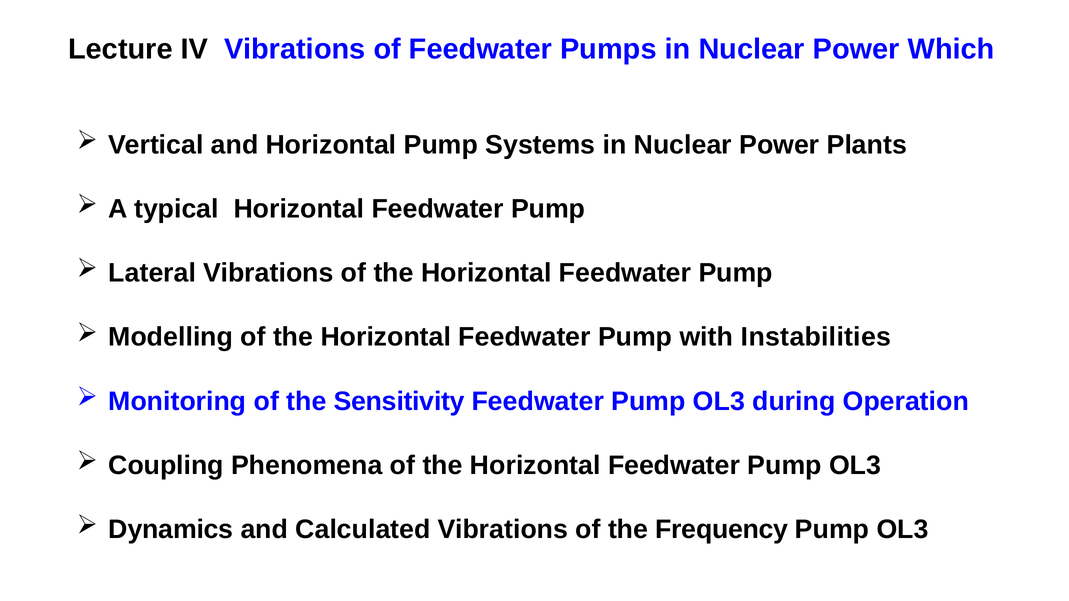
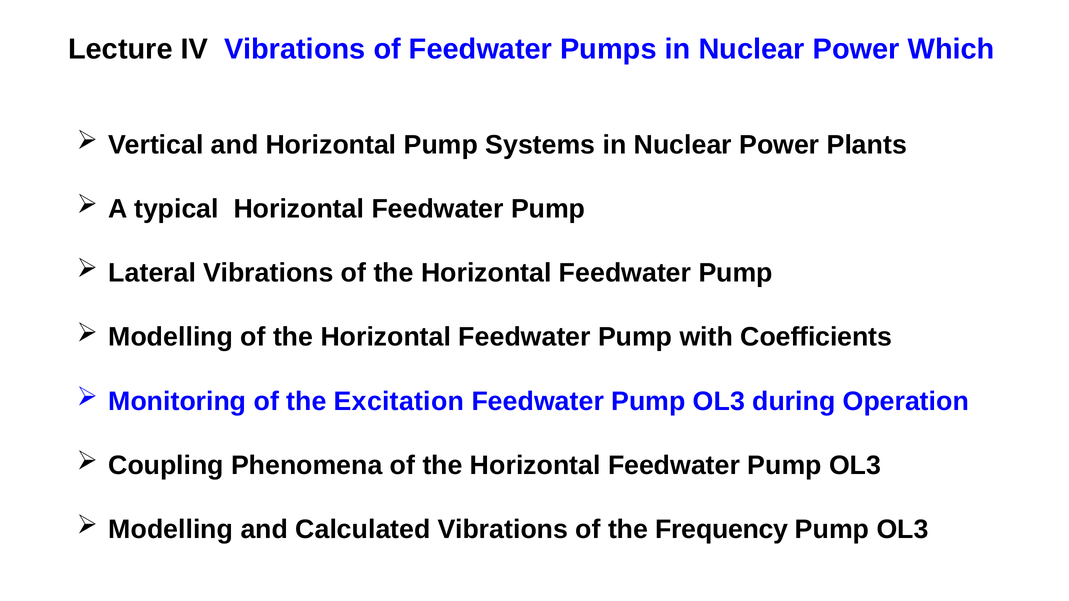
Instabilities: Instabilities -> Coefficients
Sensitivity: Sensitivity -> Excitation
Dynamics at (171, 530): Dynamics -> Modelling
